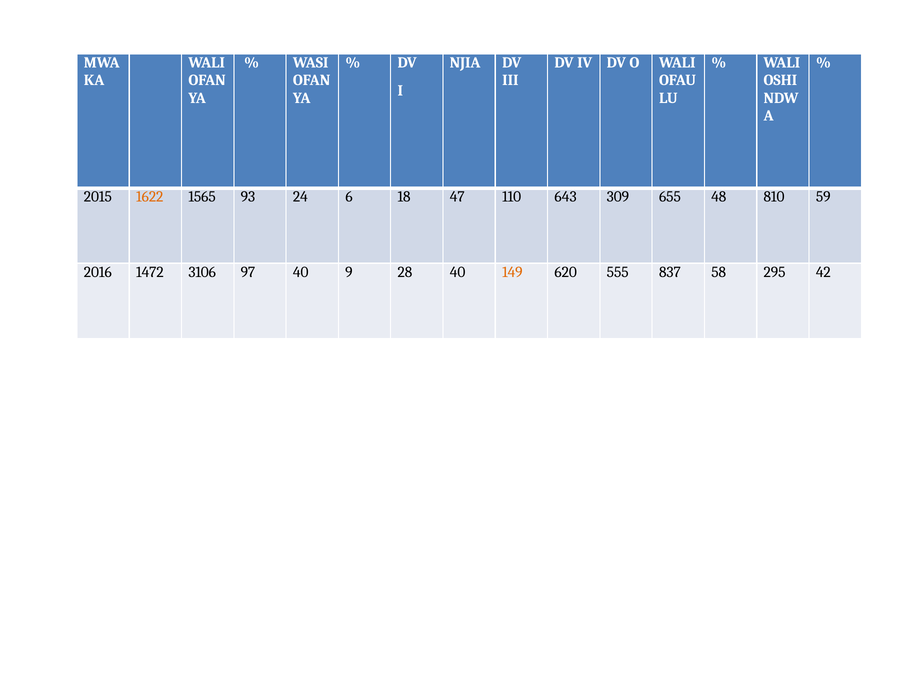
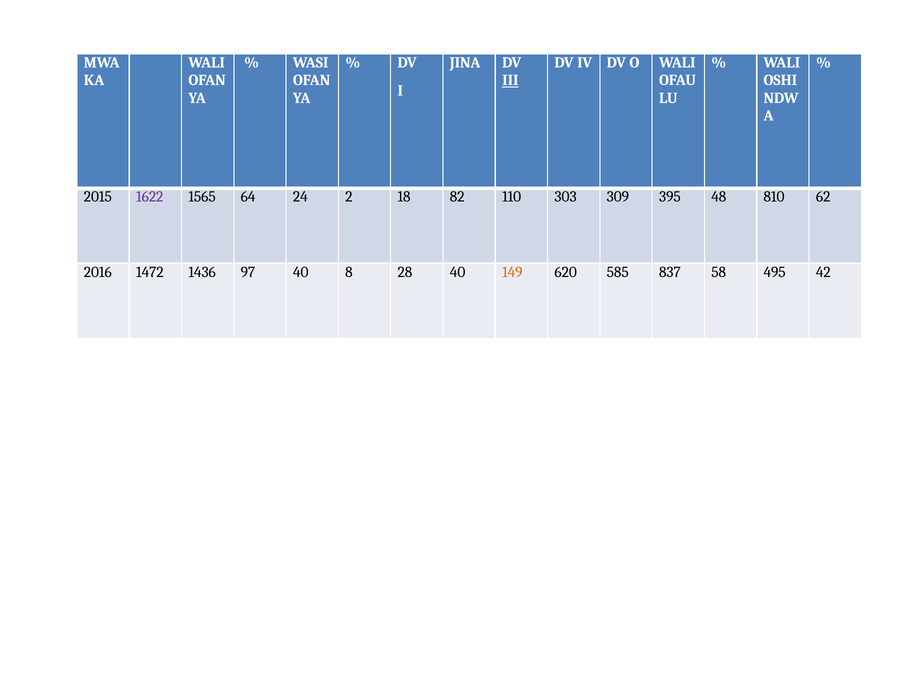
NJIA: NJIA -> JINA
III underline: none -> present
1622 colour: orange -> purple
93: 93 -> 64
6: 6 -> 2
47: 47 -> 82
643: 643 -> 303
655: 655 -> 395
59: 59 -> 62
3106: 3106 -> 1436
9: 9 -> 8
555: 555 -> 585
295: 295 -> 495
